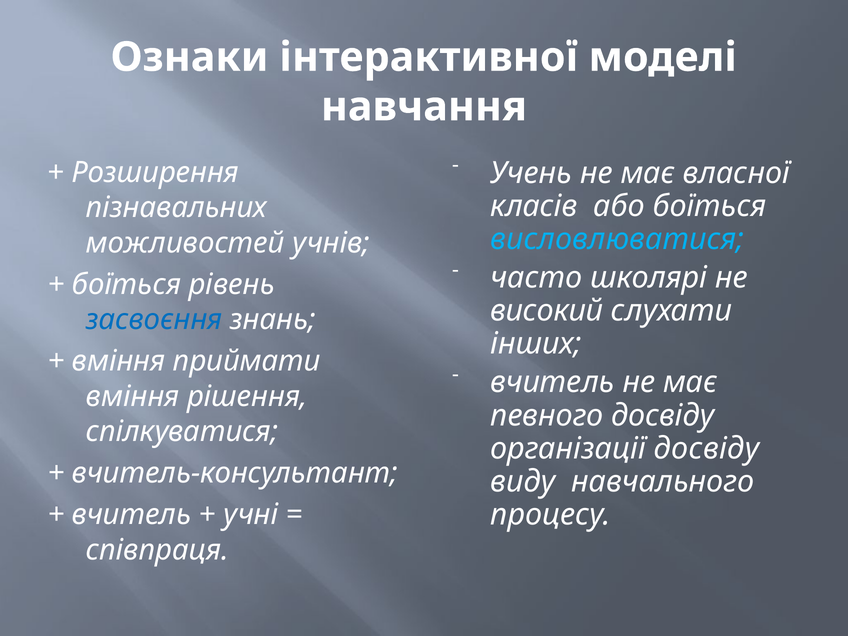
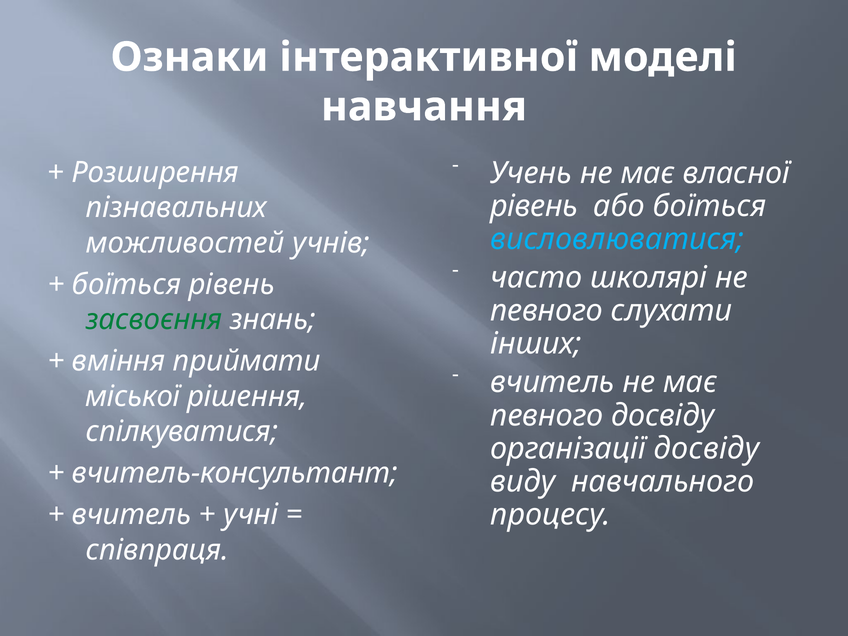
класів at (534, 206): класів -> рівень
високий at (547, 311): високий -> певного
засвоєння colour: blue -> green
вміння at (133, 396): вміння -> міської
